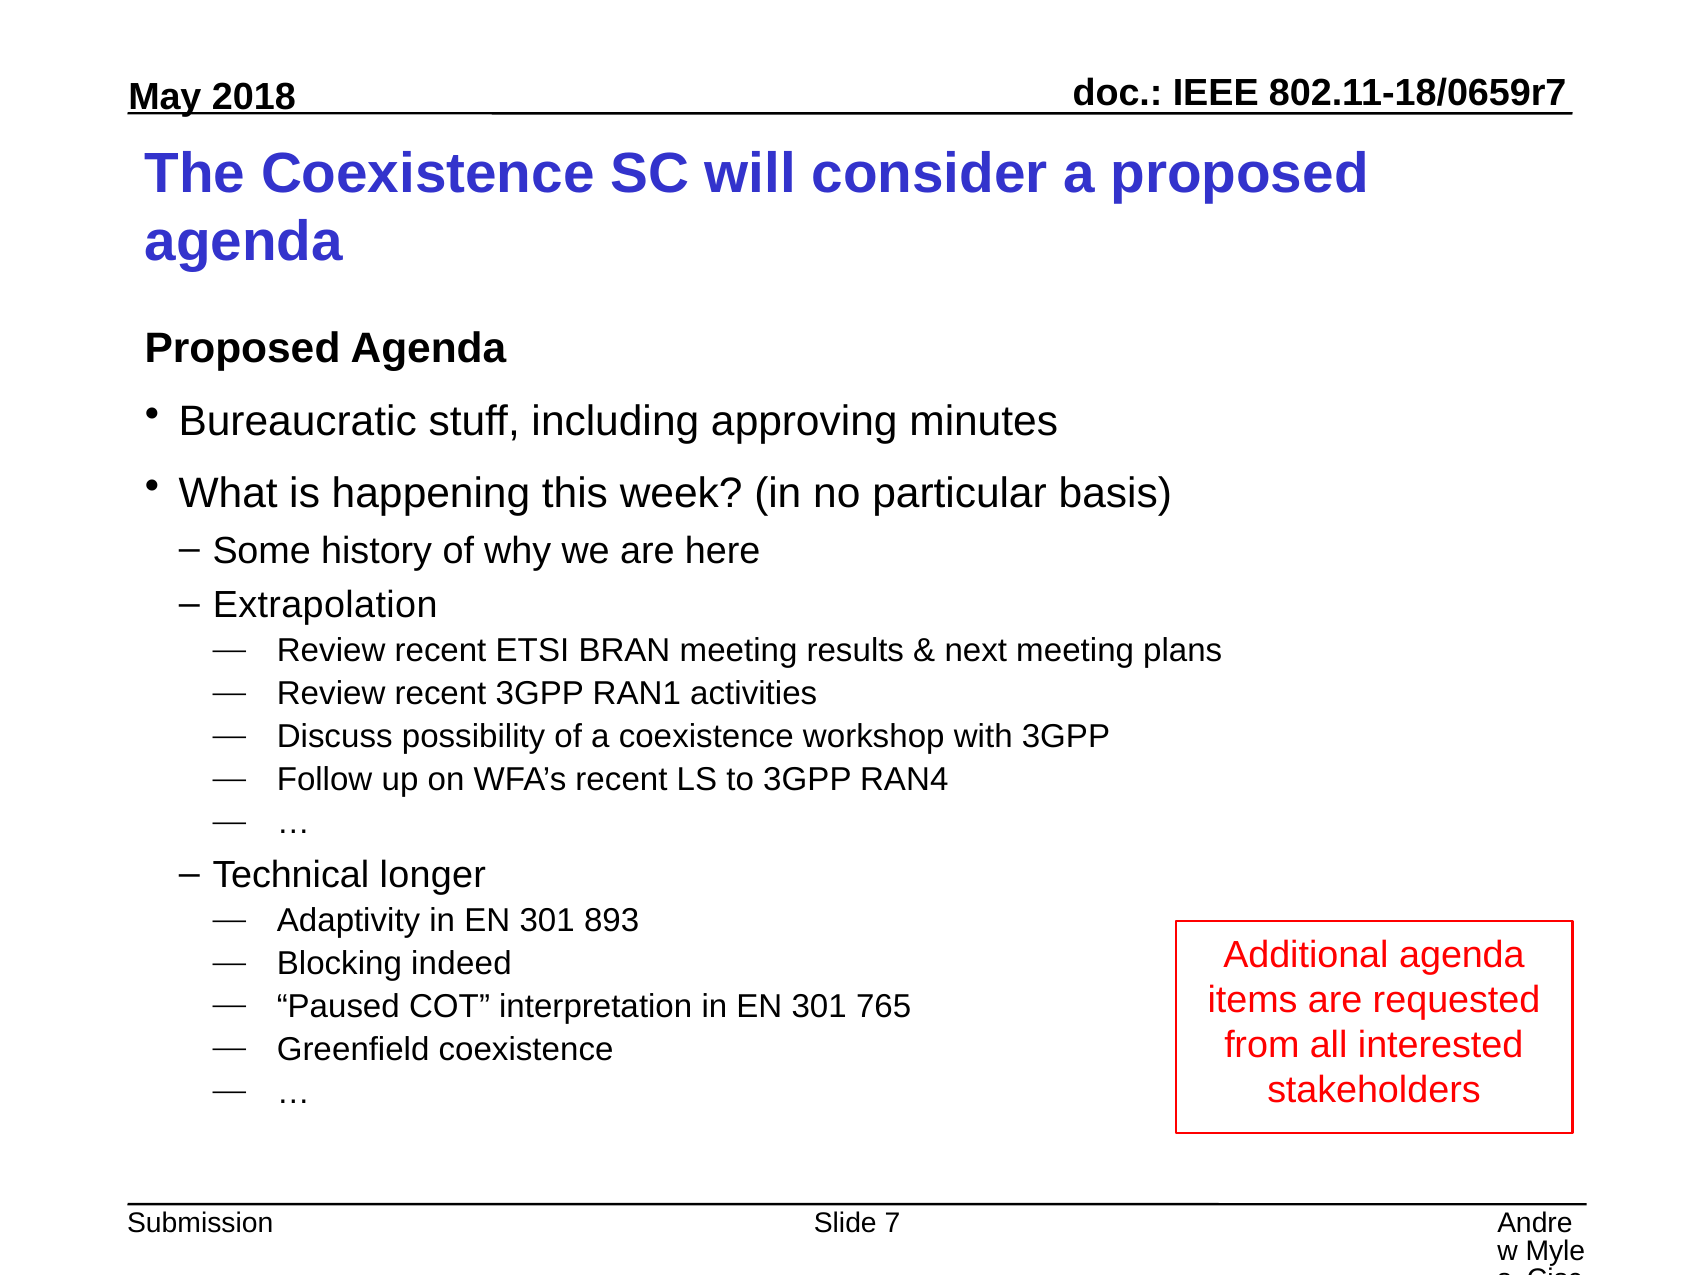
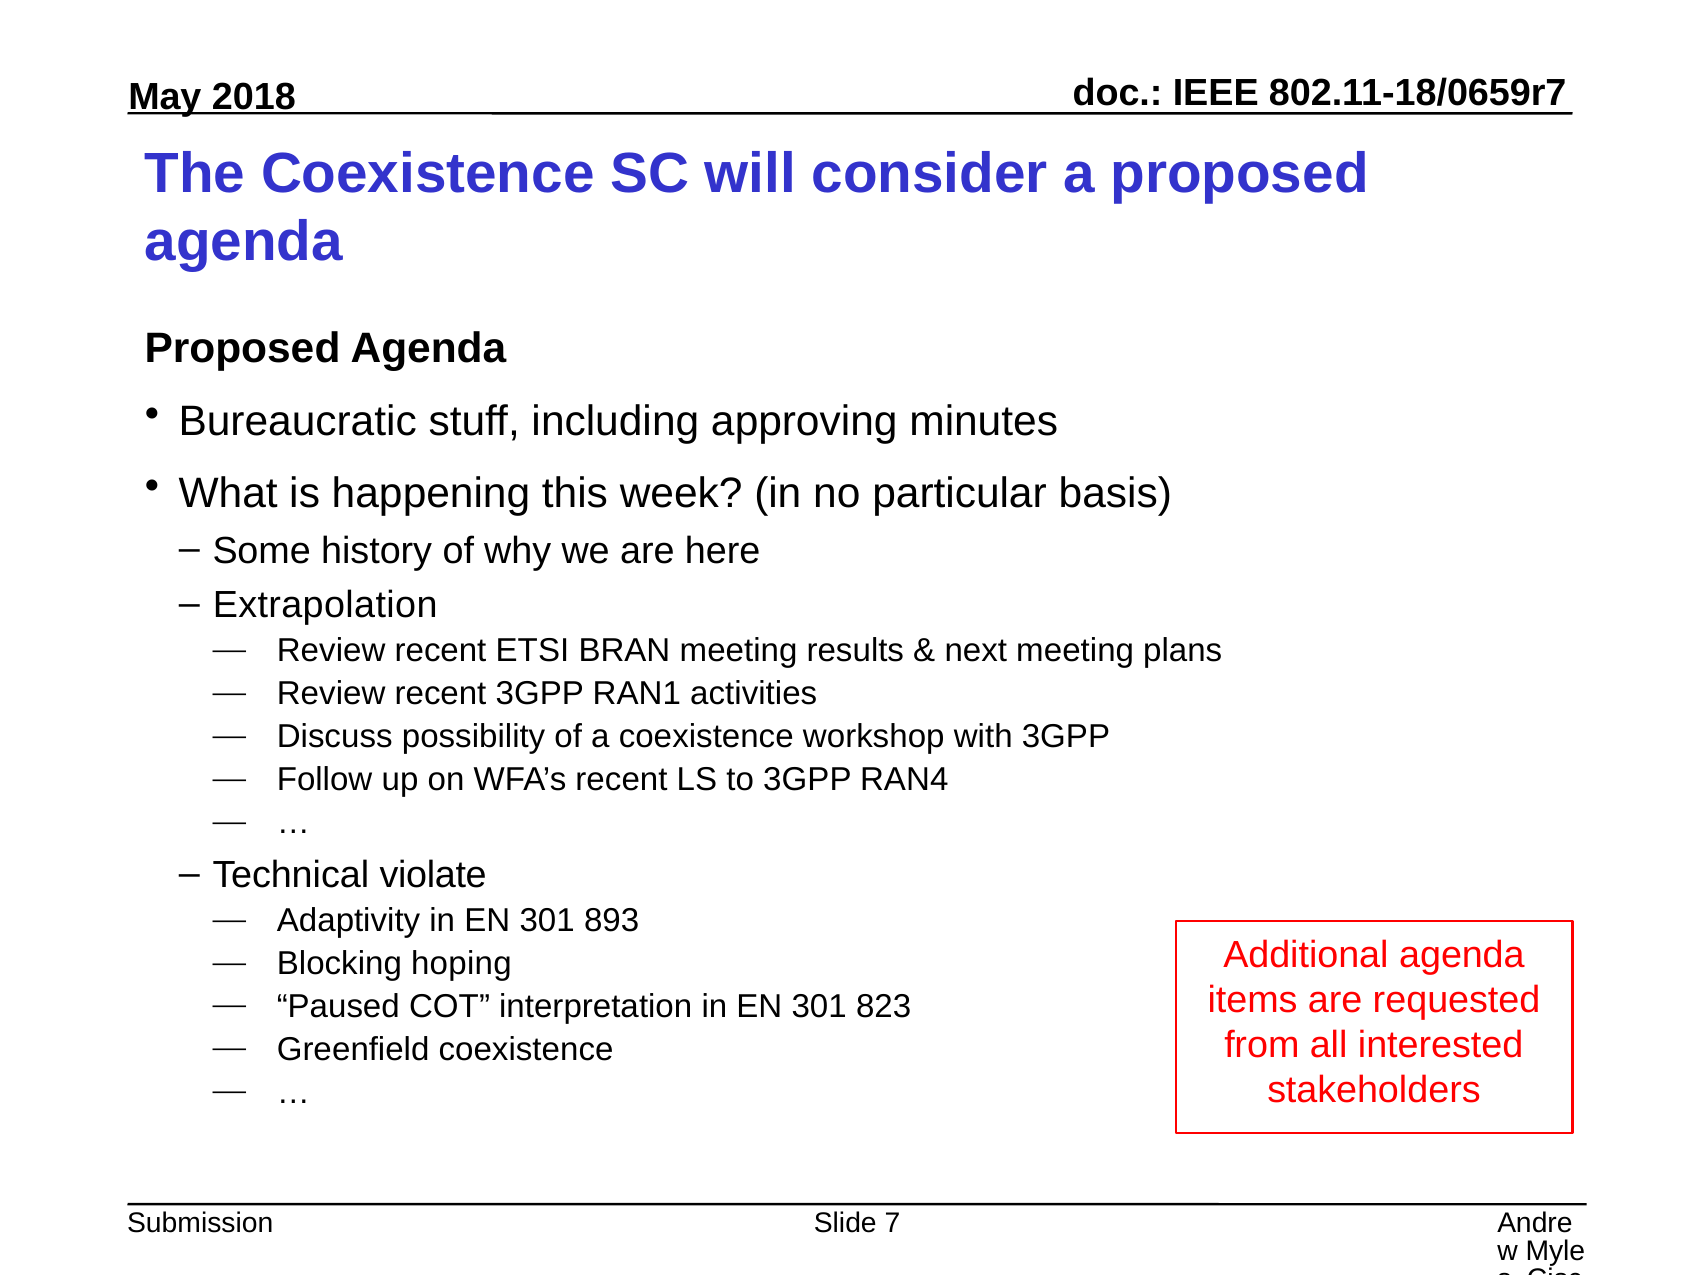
longer: longer -> violate
indeed: indeed -> hoping
765: 765 -> 823
